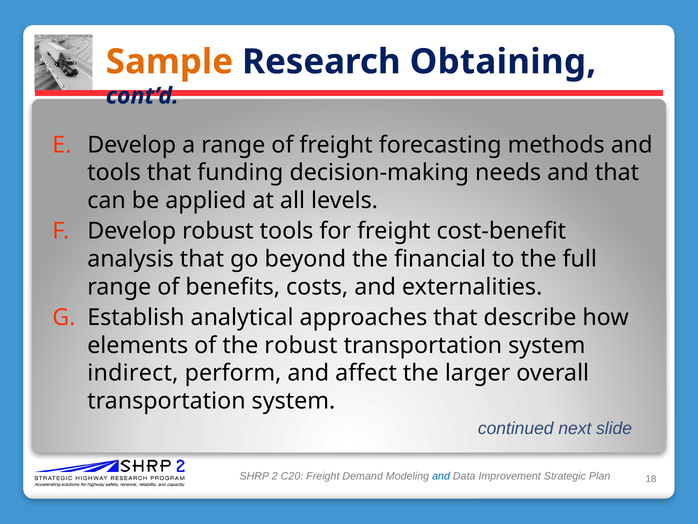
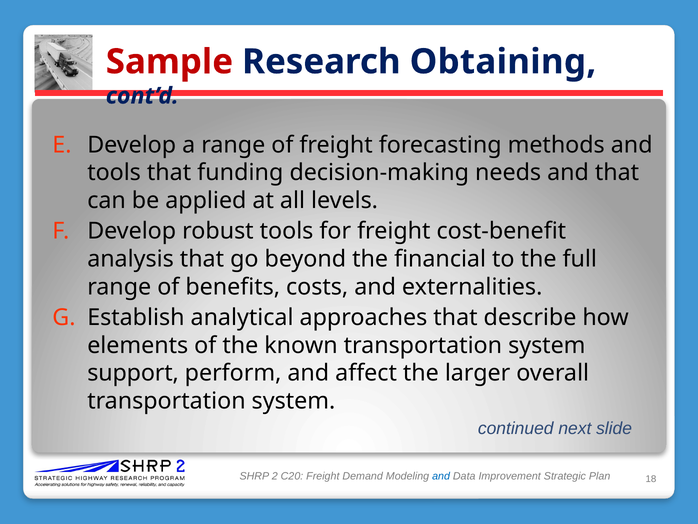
Sample colour: orange -> red
the robust: robust -> known
indirect: indirect -> support
